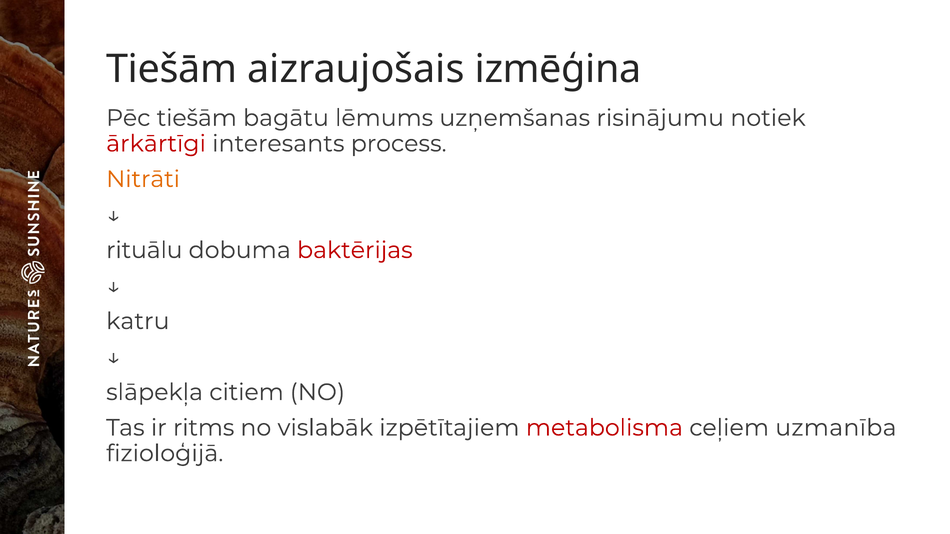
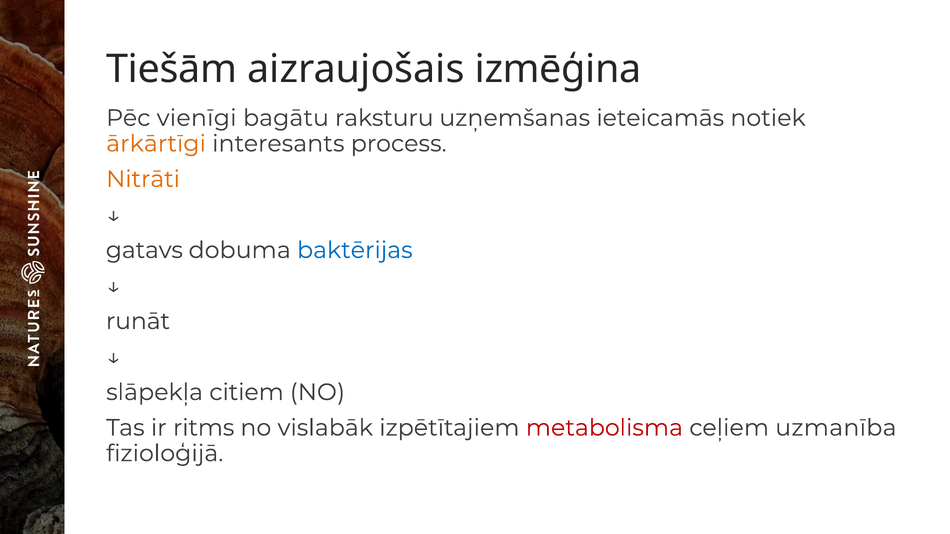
Pēc tiešām: tiešām -> vienīgi
lēmums: lēmums -> raksturu
risinājumu: risinājumu -> ieteicamās
ārkārtīgi colour: red -> orange
rituālu: rituālu -> gatavs
baktērijas colour: red -> blue
katru: katru -> runāt
